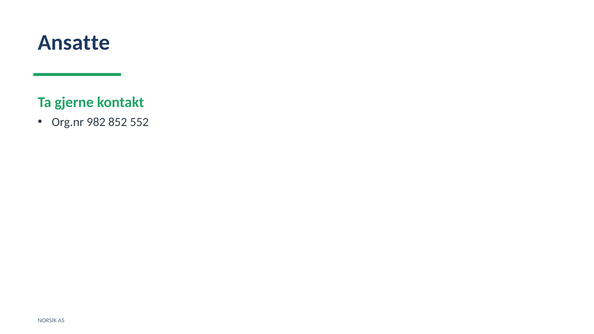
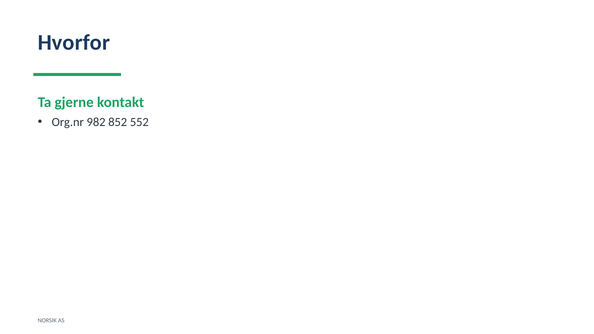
Ansatte: Ansatte -> Hvorfor
